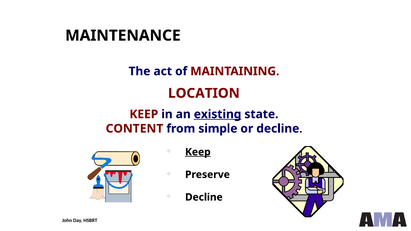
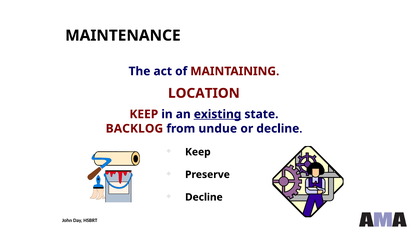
CONTENT: CONTENT -> BACKLOG
simple: simple -> undue
Keep at (198, 152) underline: present -> none
